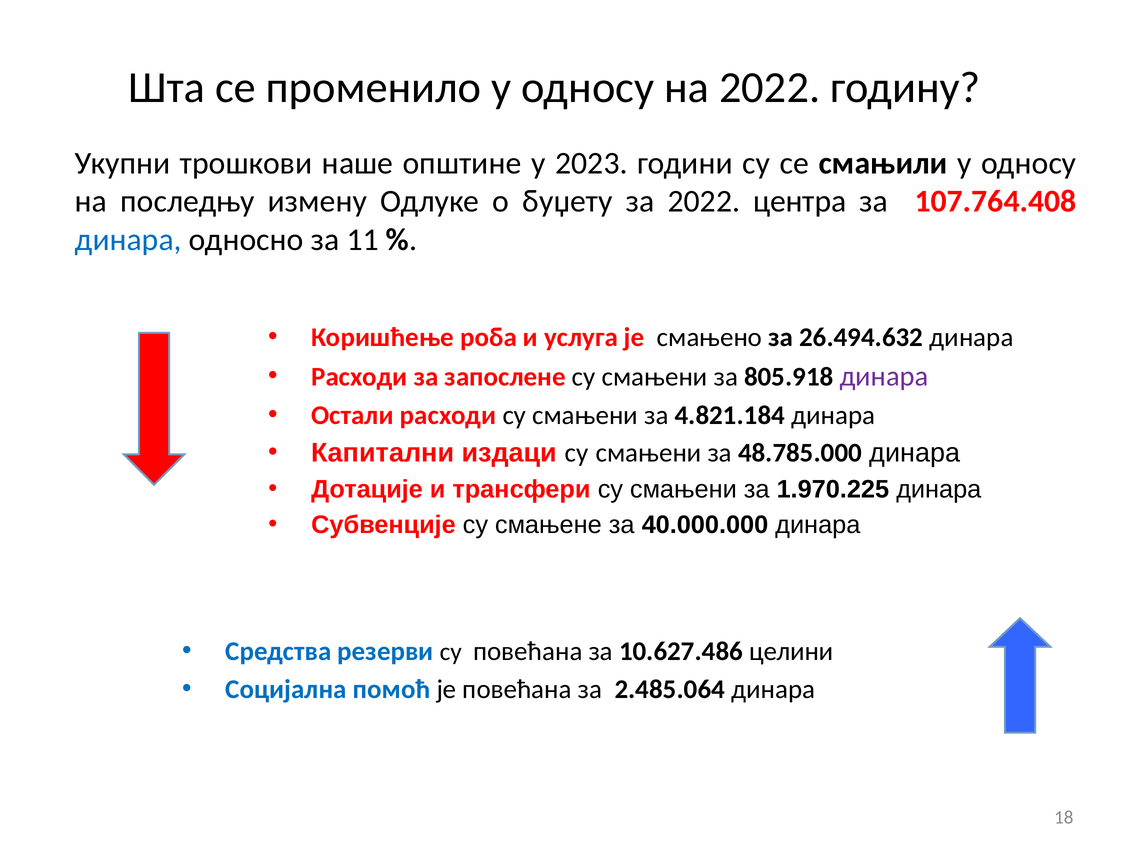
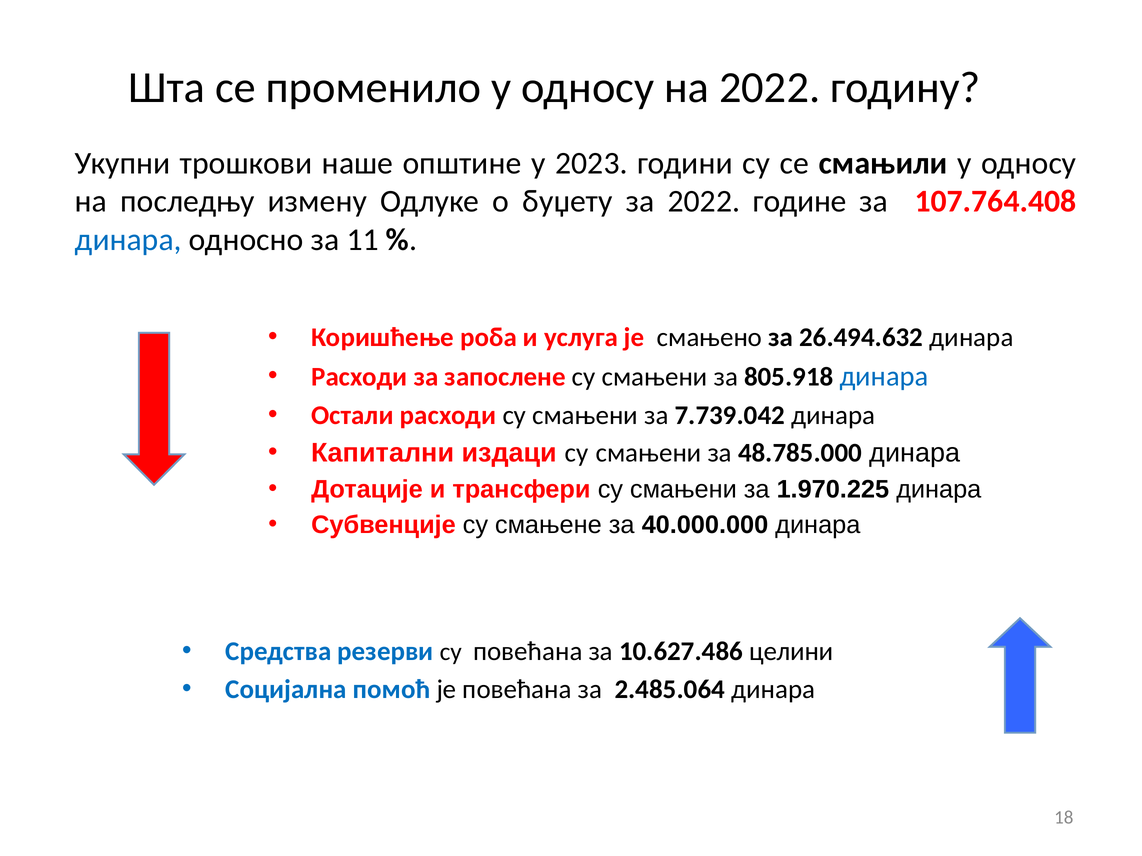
центра: центра -> године
динара at (884, 377) colour: purple -> blue
4.821.184: 4.821.184 -> 7.739.042
